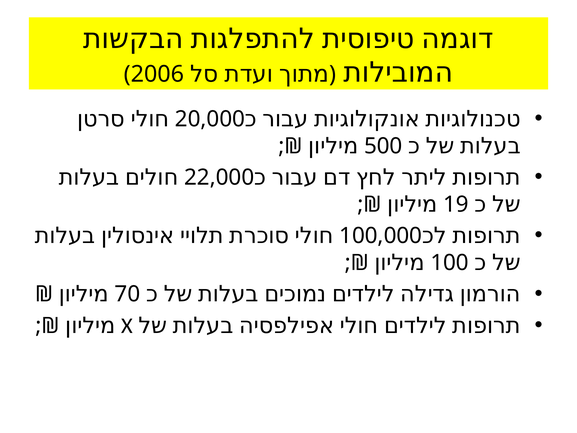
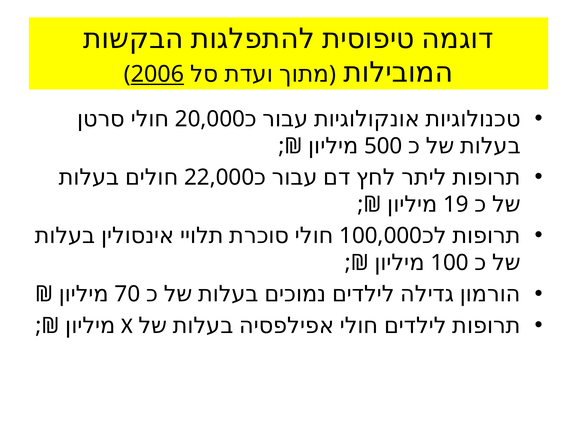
2006 underline: none -> present
